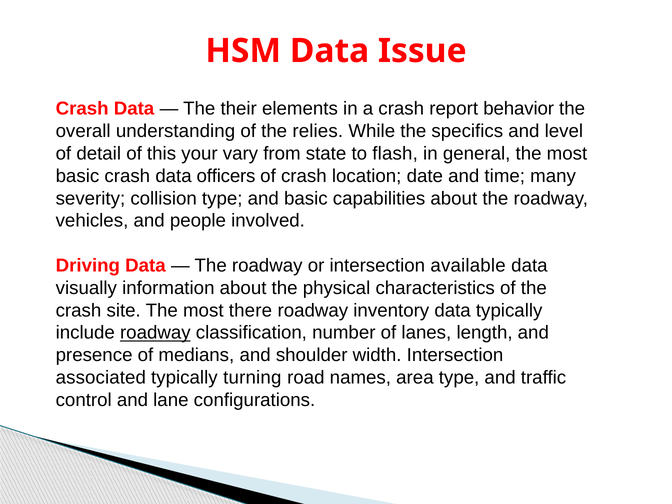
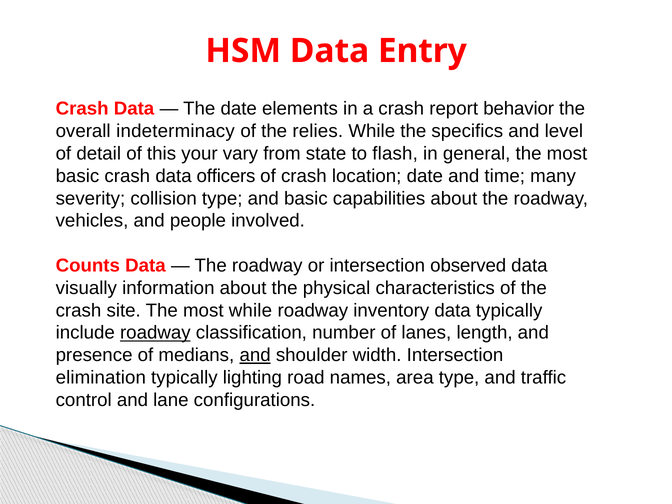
Issue: Issue -> Entry
The their: their -> date
understanding: understanding -> indeterminacy
Driving: Driving -> Counts
available: available -> observed
most there: there -> while
and at (255, 355) underline: none -> present
associated: associated -> elimination
turning: turning -> lighting
